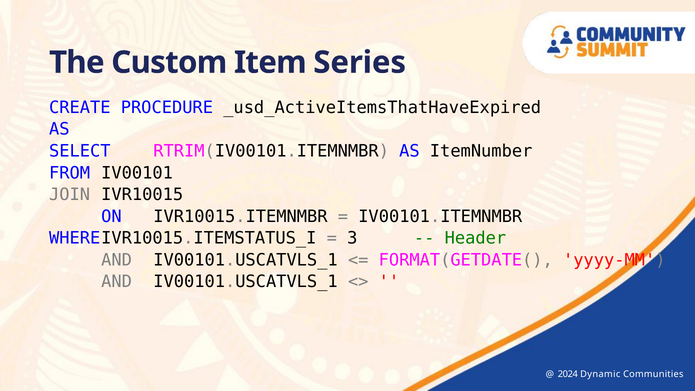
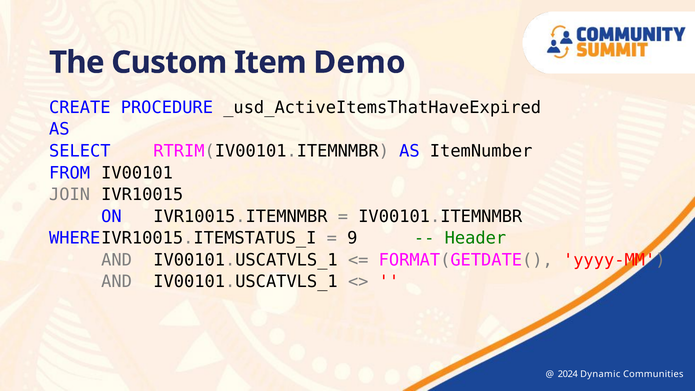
Series: Series -> Demo
3: 3 -> 9
